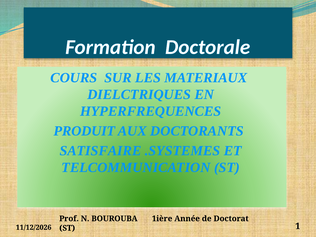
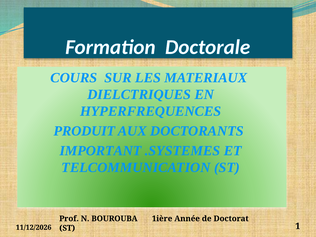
SATISFAIRE: SATISFAIRE -> IMPORTANT
